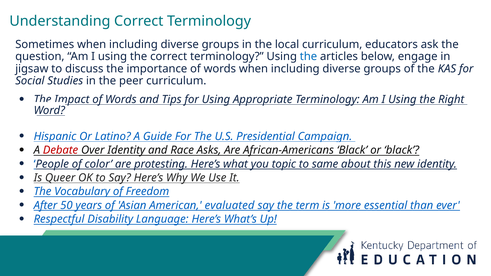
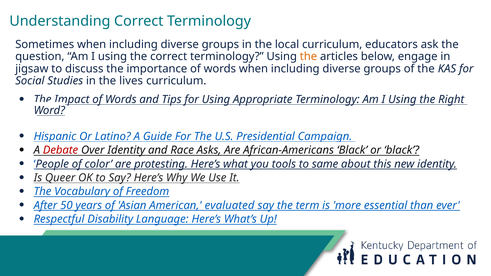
the at (308, 57) colour: blue -> orange
peer: peer -> lives
topic: topic -> tools
